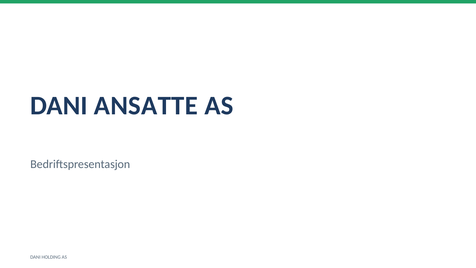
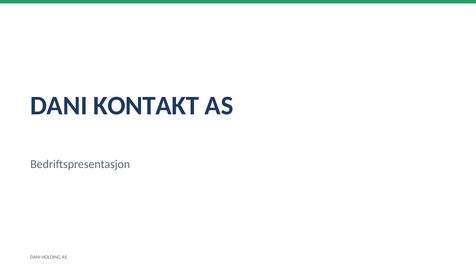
ANSATTE: ANSATTE -> KONTAKT
